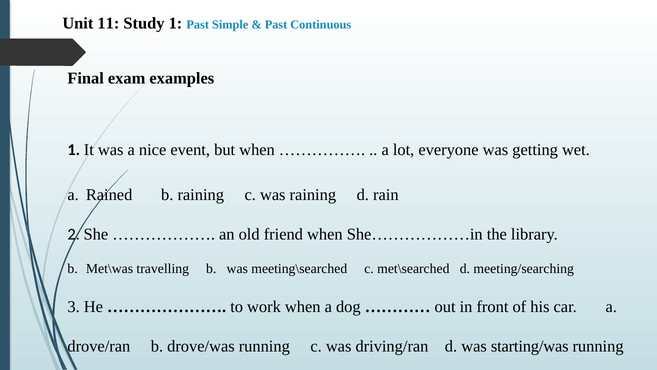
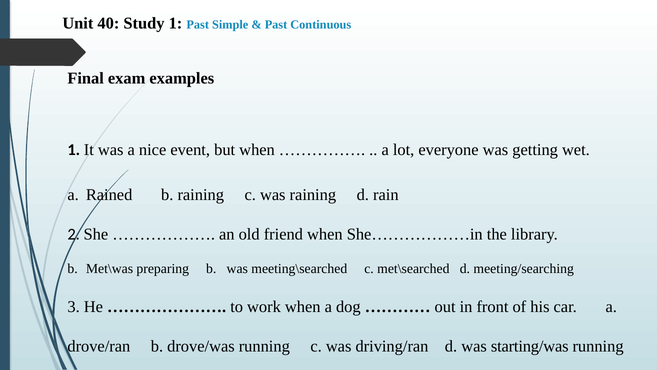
11: 11 -> 40
travelling: travelling -> preparing
